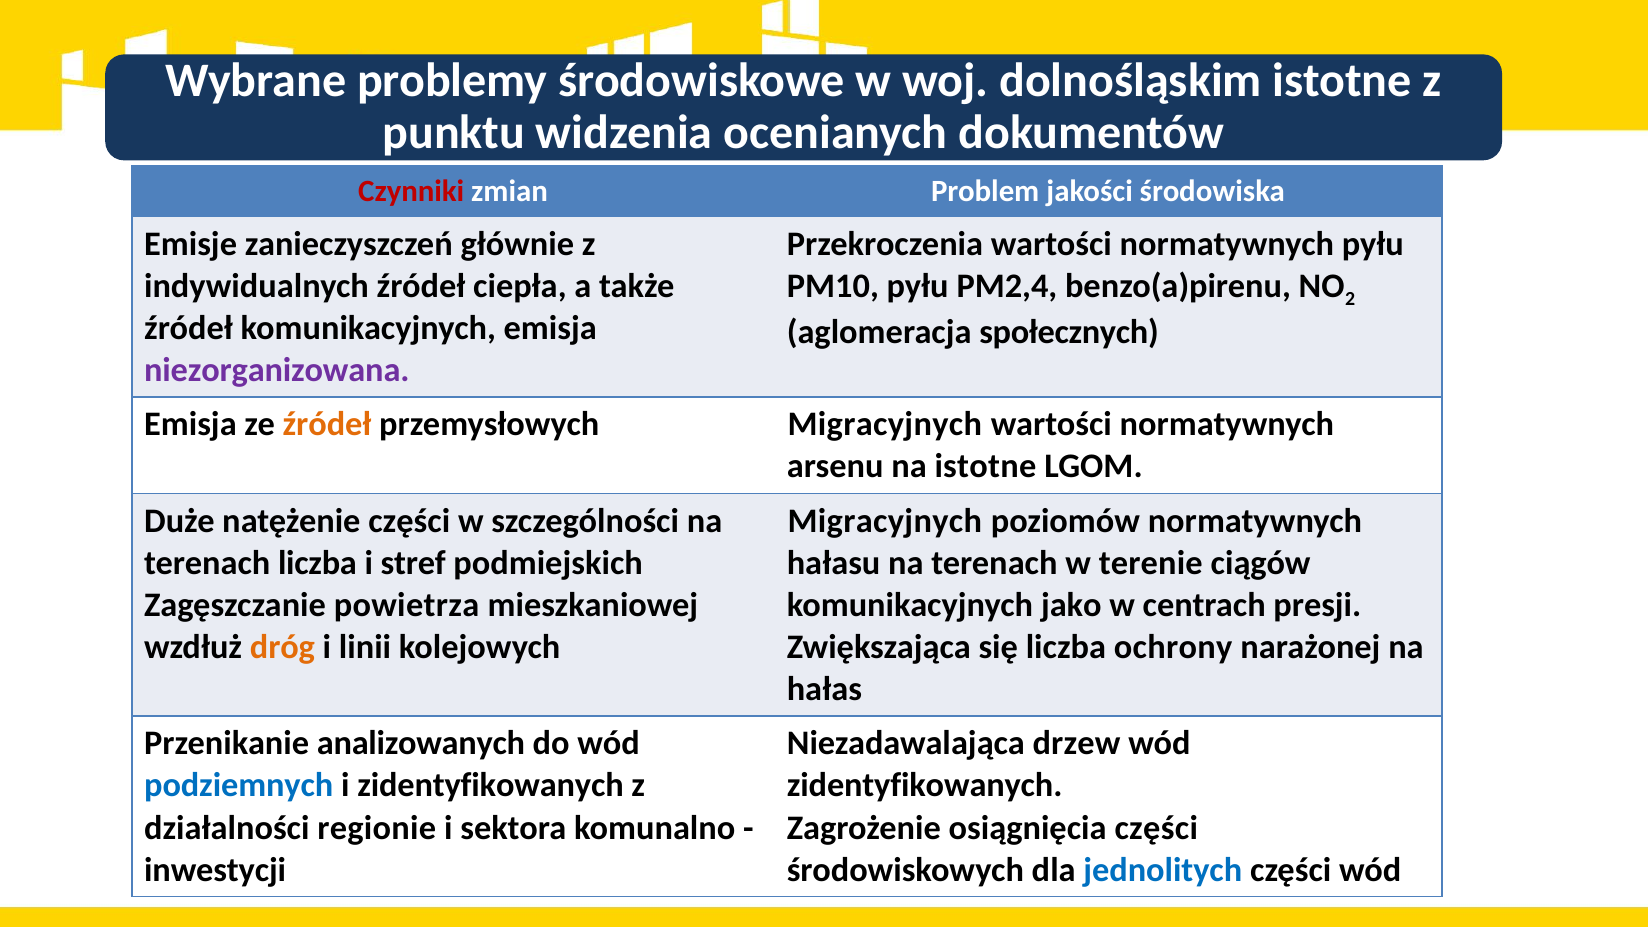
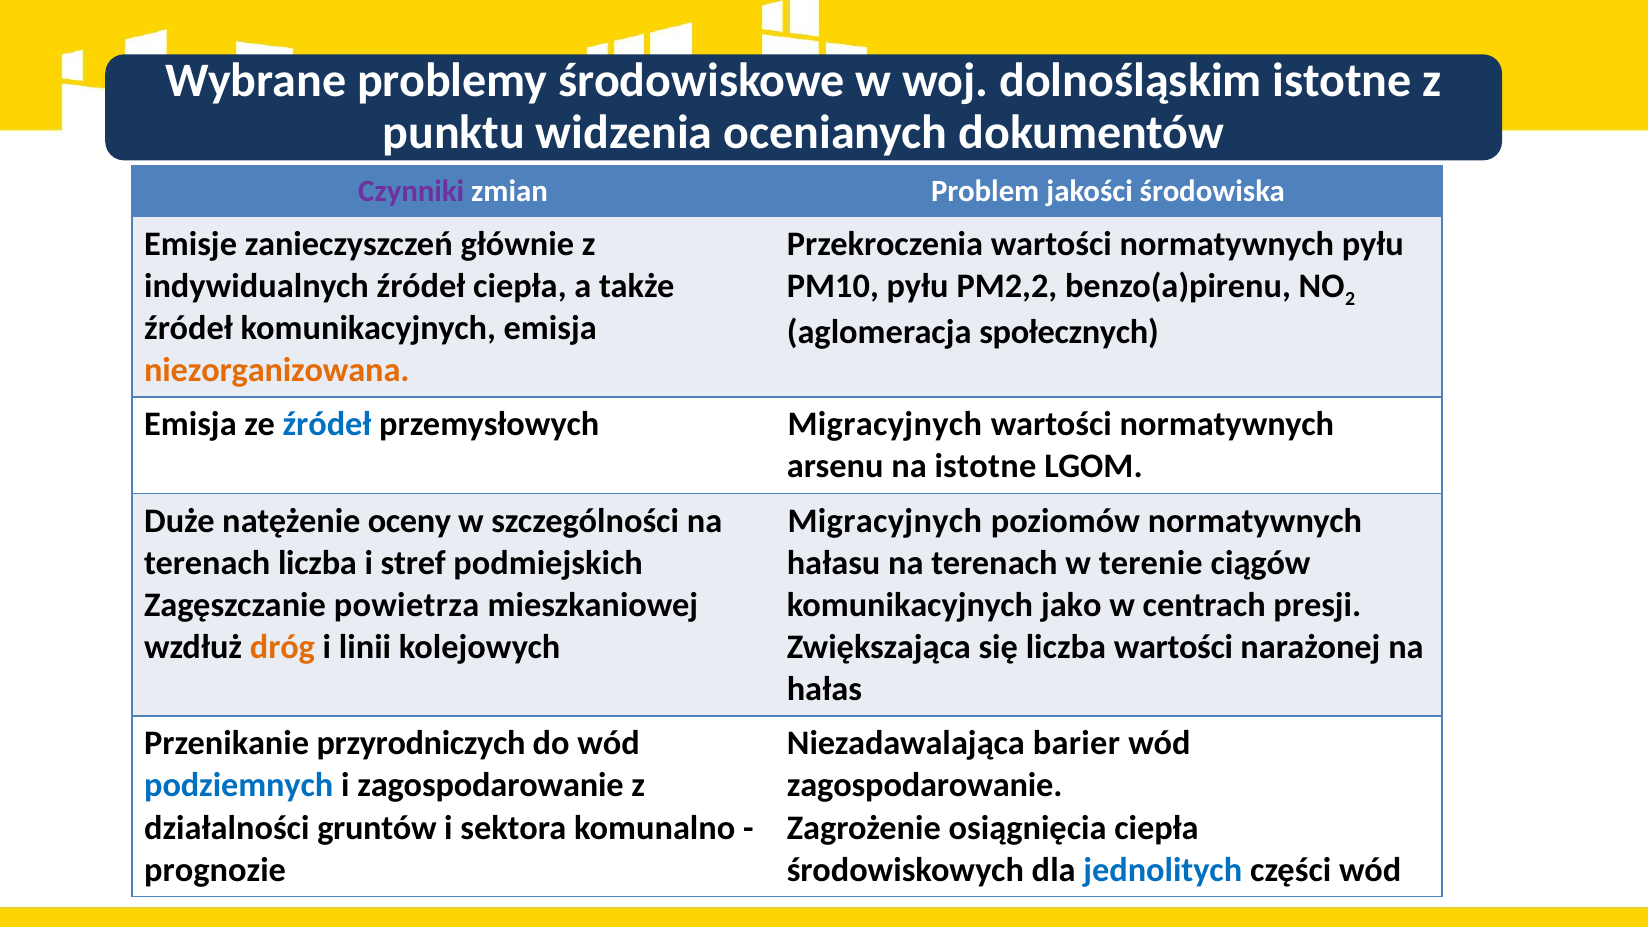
Czynniki colour: red -> purple
PM2,4: PM2,4 -> PM2,2
niezorganizowana colour: purple -> orange
źródeł at (327, 424) colour: orange -> blue
natężenie części: części -> oceny
liczba ochrony: ochrony -> wartości
analizowanych: analizowanych -> przyrodniczych
drzew: drzew -> barier
i zidentyfikowanych: zidentyfikowanych -> zagospodarowanie
zidentyfikowanych at (925, 786): zidentyfikowanych -> zagospodarowanie
regionie: regionie -> gruntów
osiągnięcia części: części -> ciepła
inwestycji: inwestycji -> prognozie
